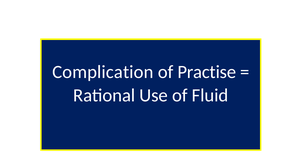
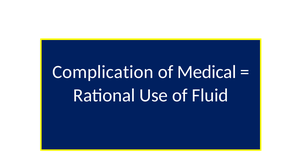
Practise: Practise -> Medical
